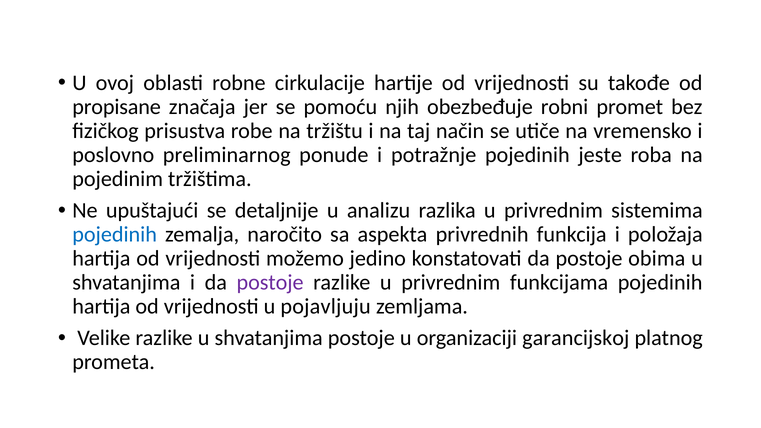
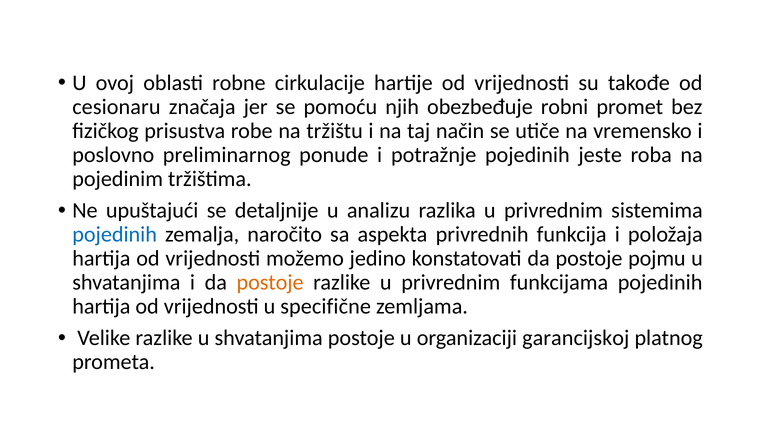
propisane: propisane -> cesionaru
obima: obima -> pojmu
postoje at (270, 282) colour: purple -> orange
pojavljuju: pojavljuju -> specifične
